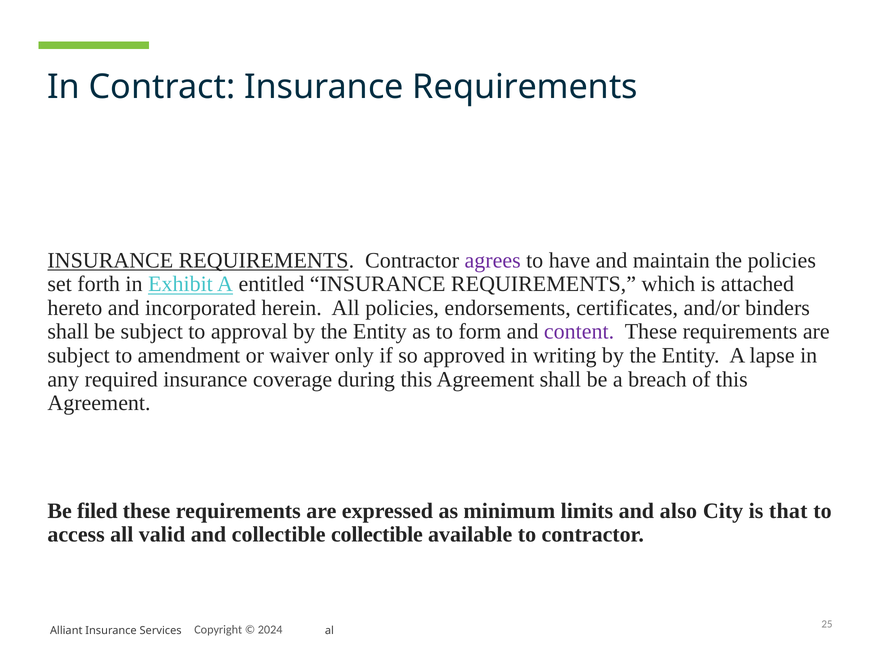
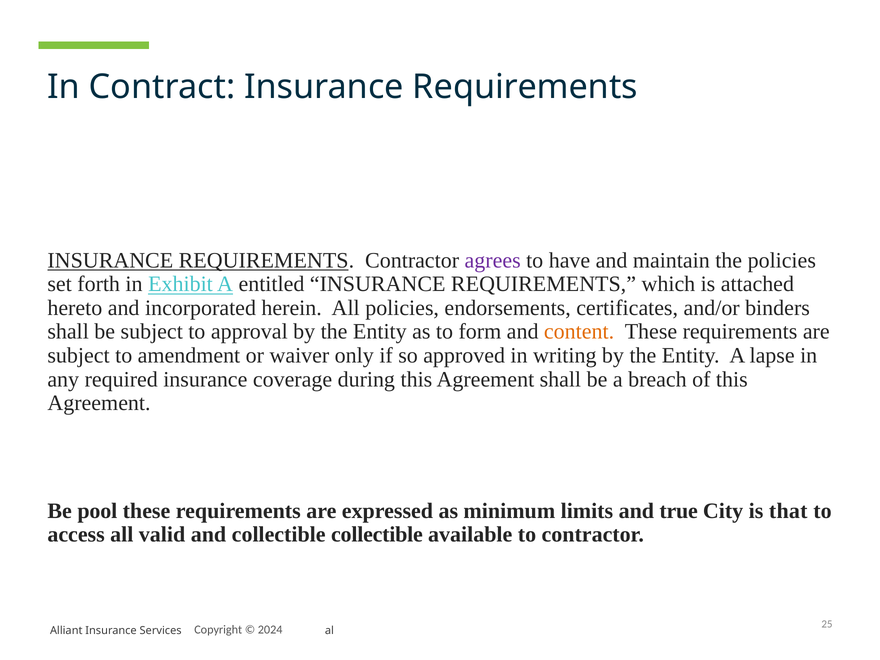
content colour: purple -> orange
filed: filed -> pool
also: also -> true
